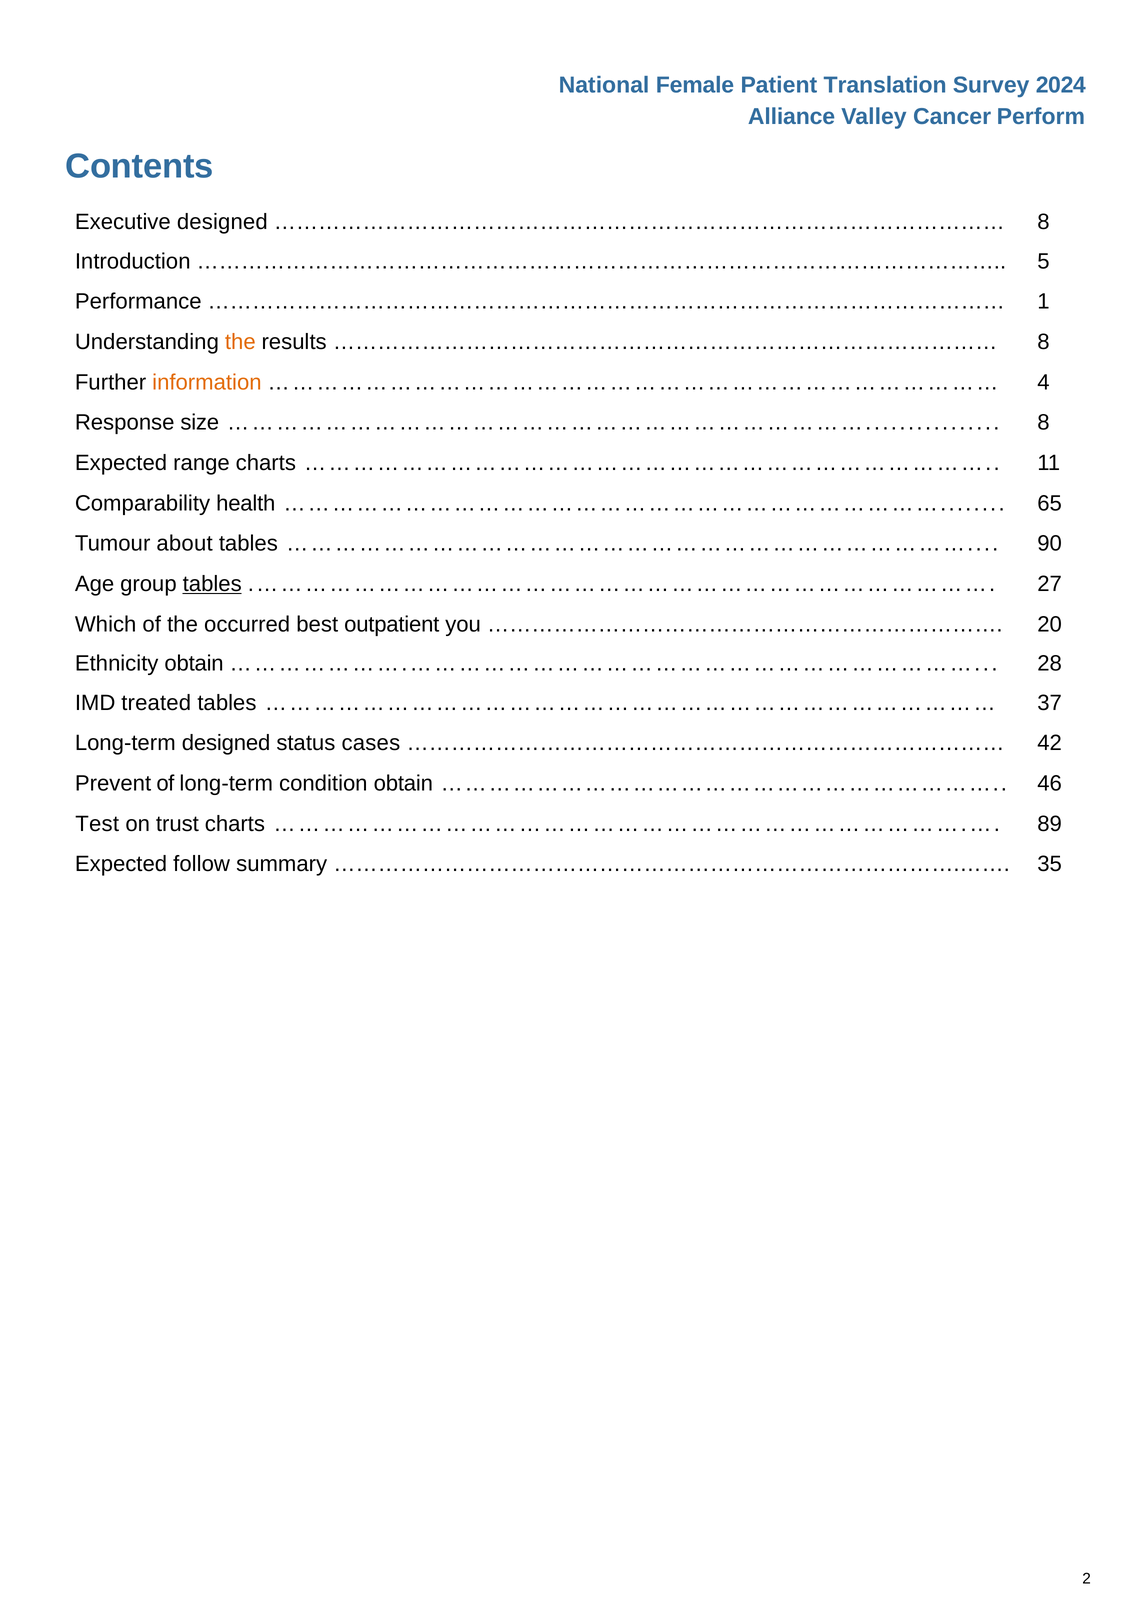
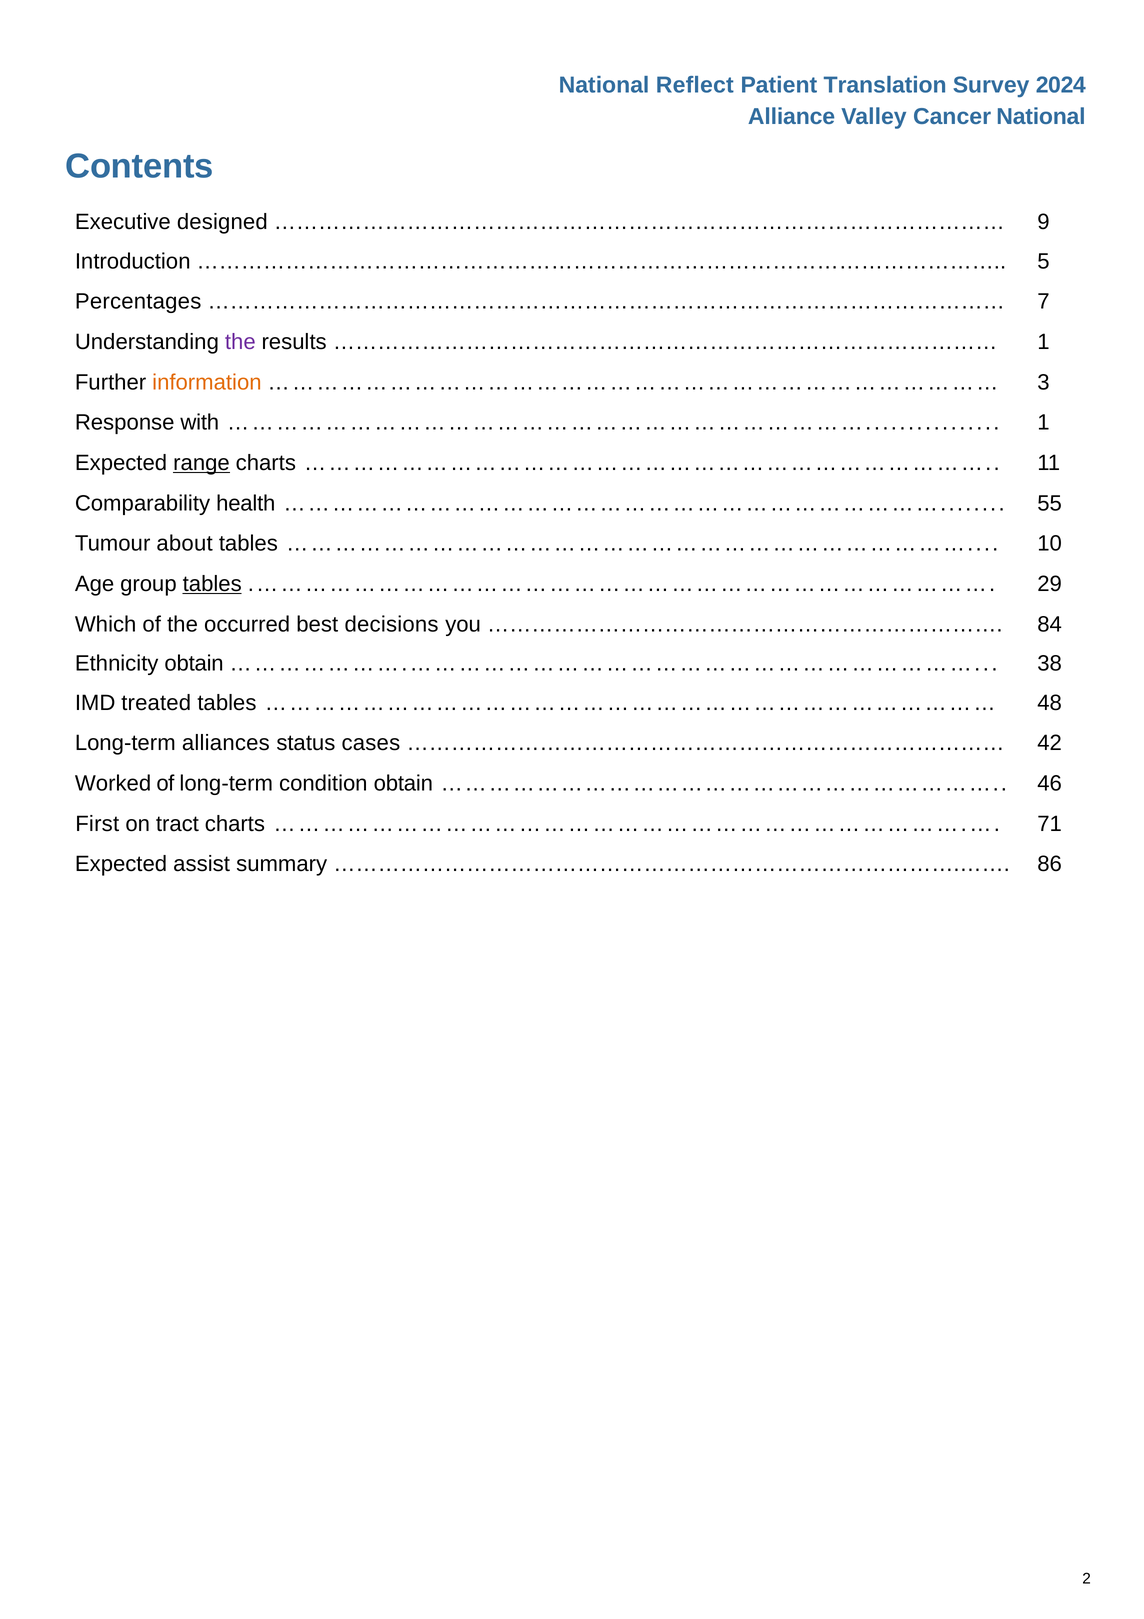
Female: Female -> Reflect
Cancer Perform: Perform -> National
8 at (1043, 222): 8 -> 9
Performance: Performance -> Percentages
1: 1 -> 7
the at (240, 342) colour: orange -> purple
8 at (1043, 342): 8 -> 1
4: 4 -> 3
size: size -> with
8 at (1043, 423): 8 -> 1
range underline: none -> present
65: 65 -> 55
90: 90 -> 10
27: 27 -> 29
outpatient: outpatient -> decisions
20: 20 -> 84
28: 28 -> 38
37: 37 -> 48
Long-term designed: designed -> alliances
Prevent: Prevent -> Worked
Test: Test -> First
trust: trust -> tract
89: 89 -> 71
follow: follow -> assist
35: 35 -> 86
